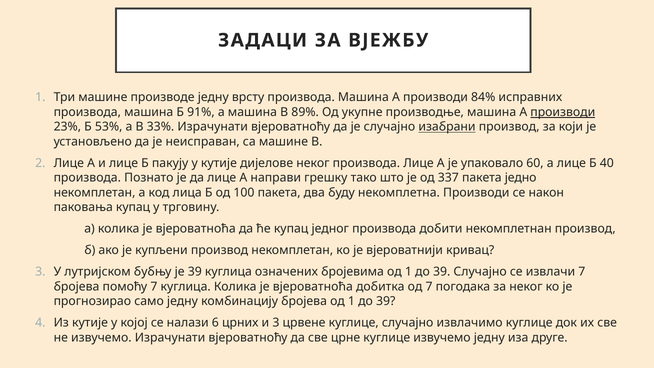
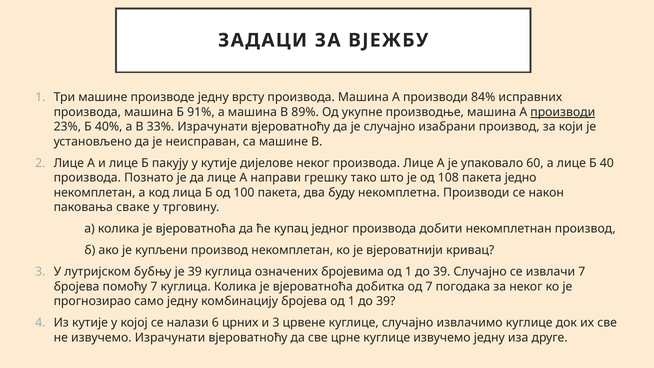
53%: 53% -> 40%
изабрани underline: present -> none
337: 337 -> 108
паковања купац: купац -> сваке
